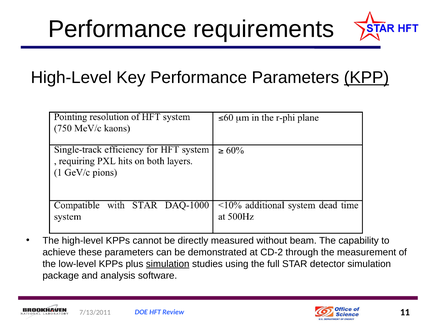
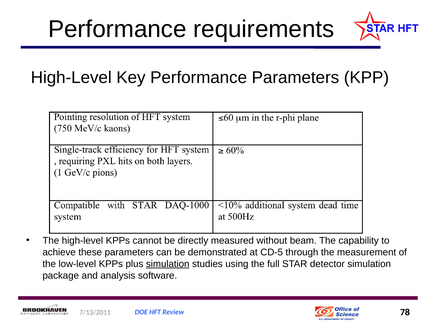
KPP underline: present -> none
CD-2: CD-2 -> CD-5
11: 11 -> 78
